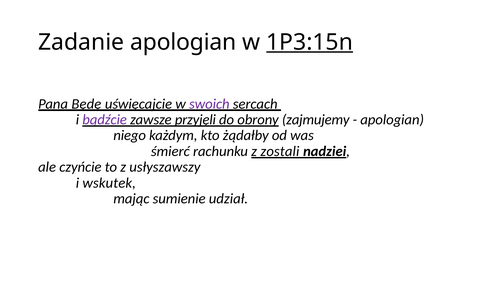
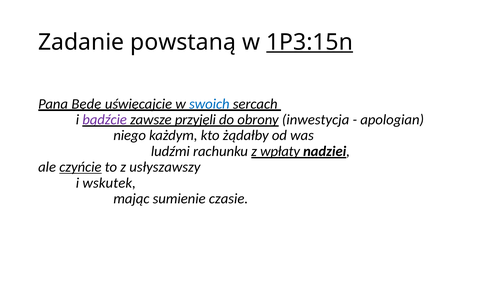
Zadanie apologian: apologian -> powstaną
swoich colour: purple -> blue
zajmujemy: zajmujemy -> inwestycja
śmierć: śmierć -> ludźmi
zostali: zostali -> wpłaty
czyńcie underline: none -> present
udział: udział -> czasie
